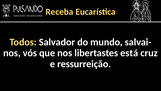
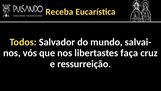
está: está -> faça
